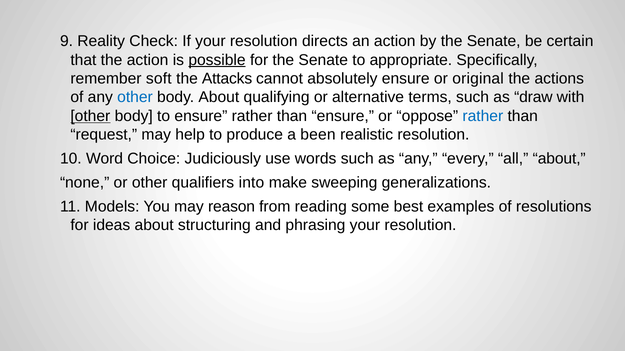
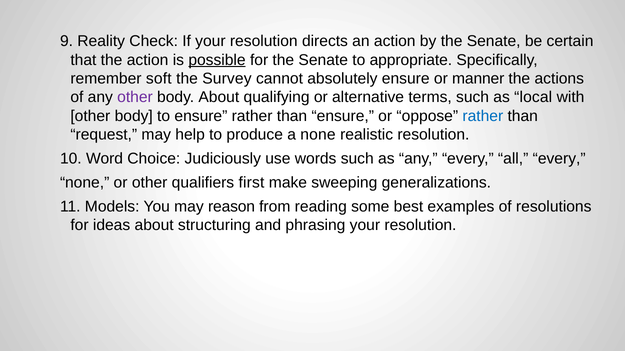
Attacks: Attacks -> Survey
original: original -> manner
other at (135, 97) colour: blue -> purple
draw: draw -> local
other at (90, 116) underline: present -> none
a been: been -> none
all about: about -> every
into: into -> first
